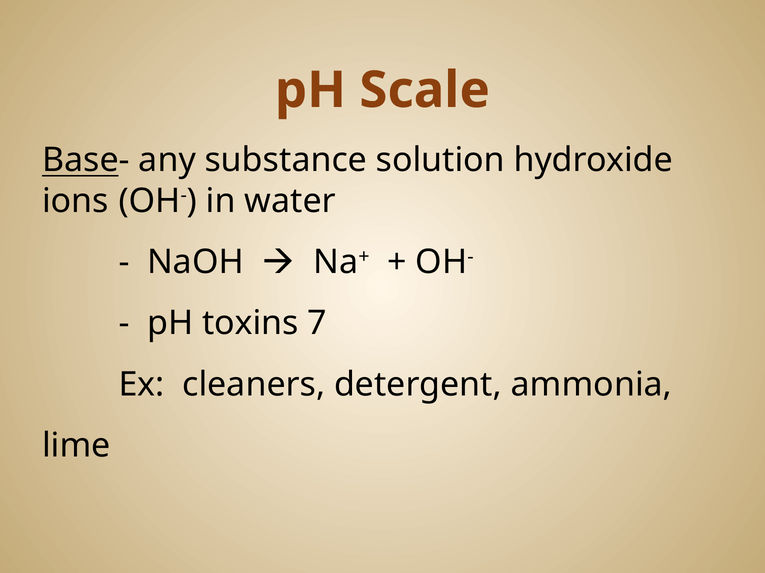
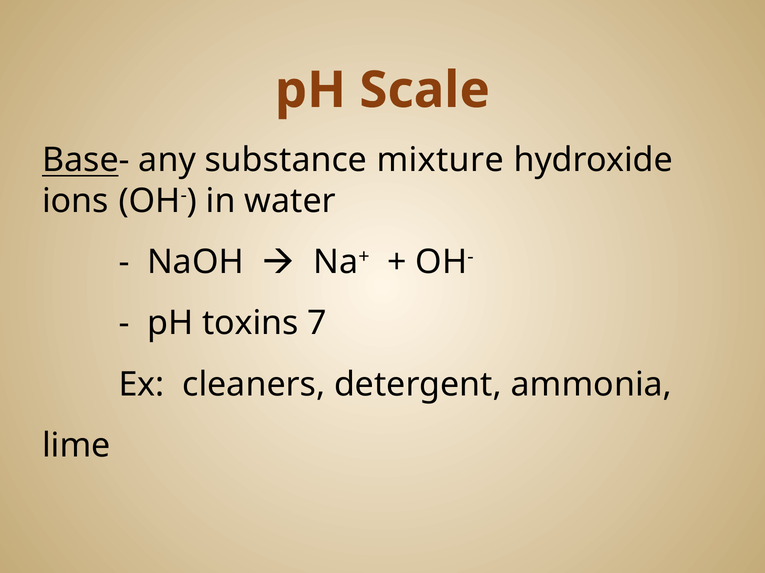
solution: solution -> mixture
